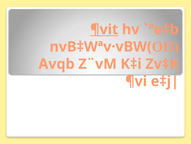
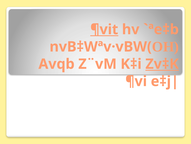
Zv‡K underline: none -> present
